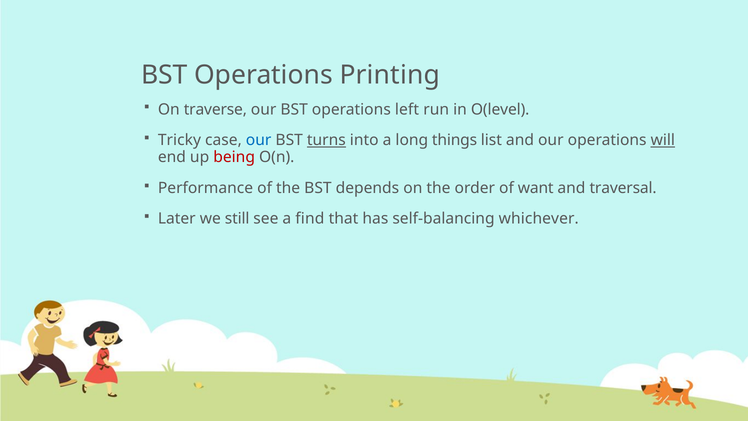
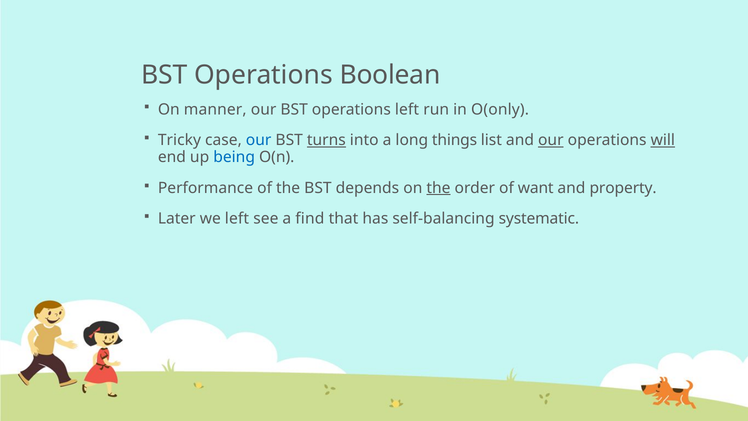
Printing: Printing -> Boolean
traverse: traverse -> manner
O(level: O(level -> O(only
our at (551, 140) underline: none -> present
being colour: red -> blue
the at (438, 188) underline: none -> present
traversal: traversal -> property
we still: still -> left
whichever: whichever -> systematic
